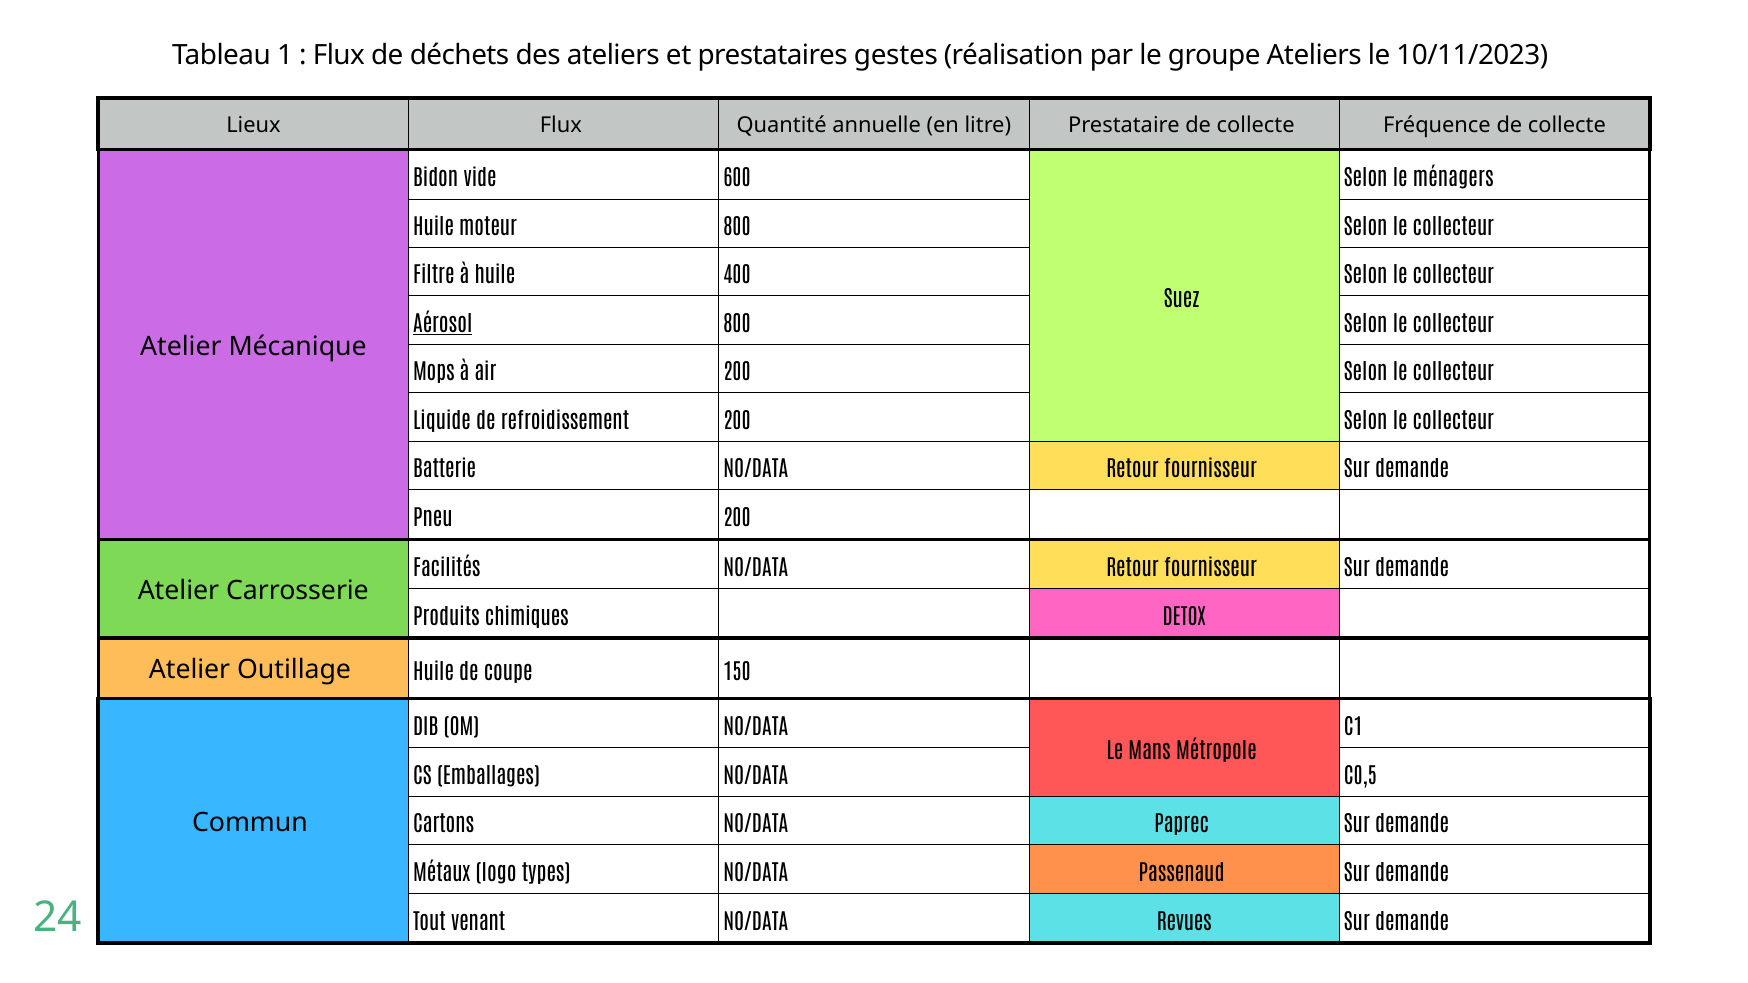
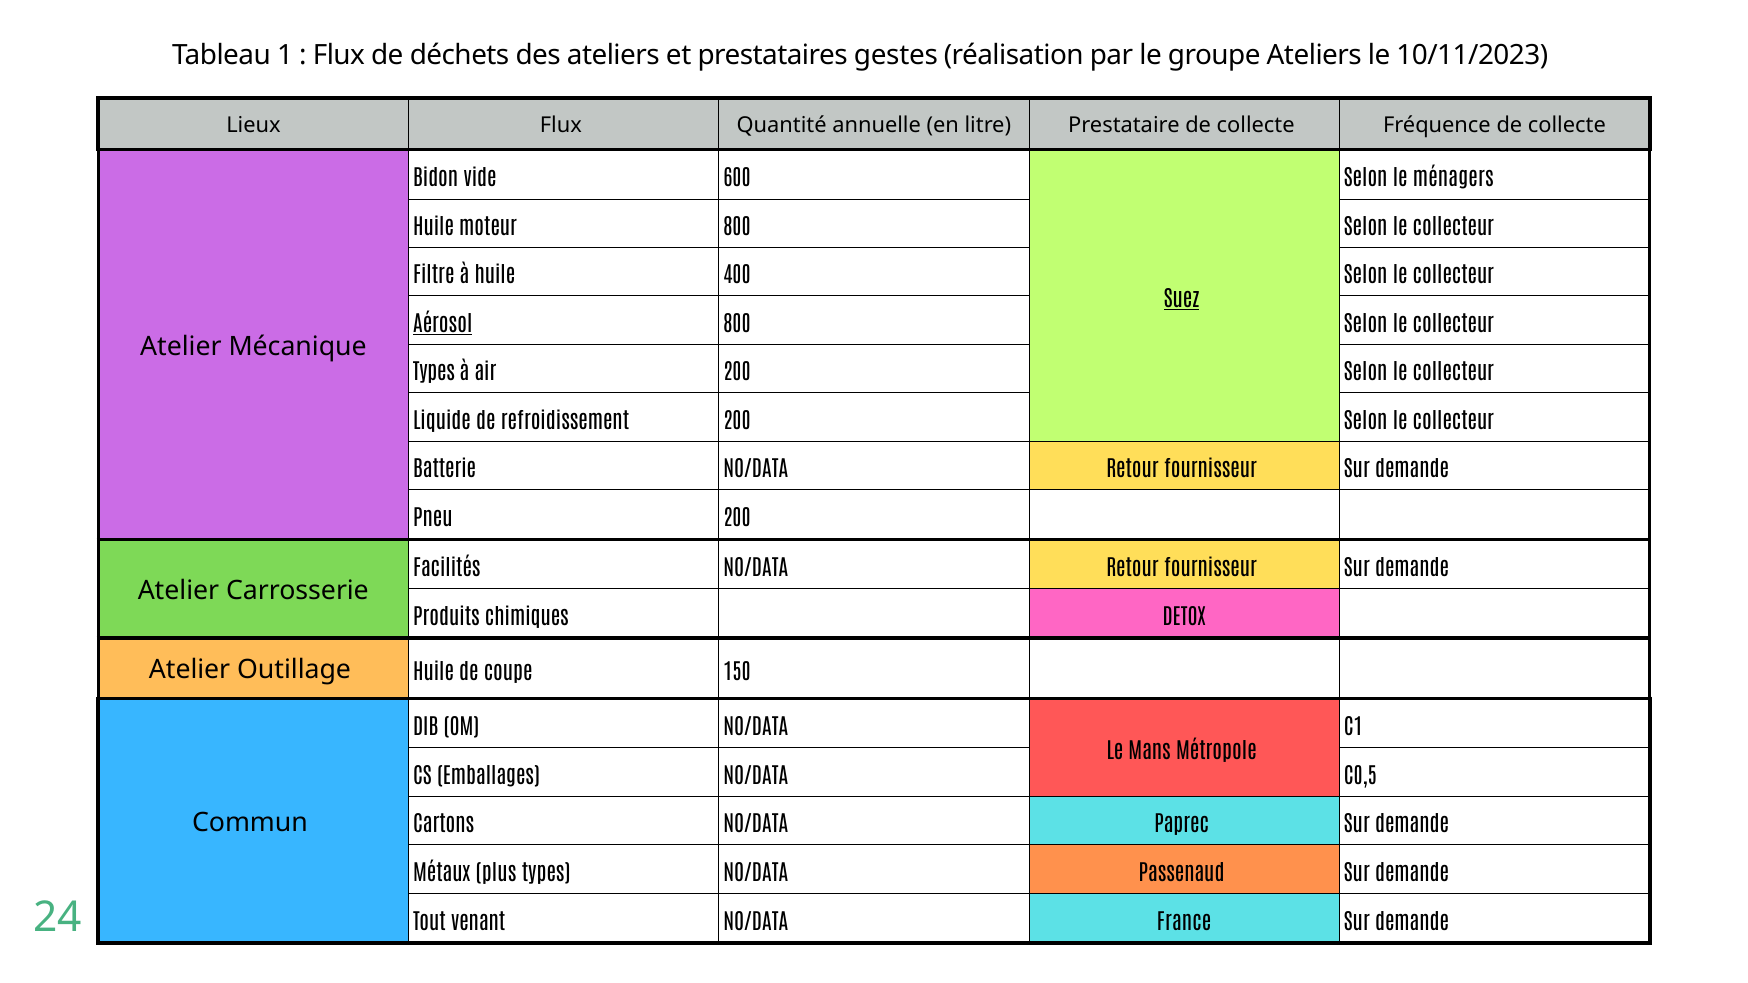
Suez underline: none -> present
Mops at (434, 374): Mops -> Types
logo: logo -> plus
Revues: Revues -> France
